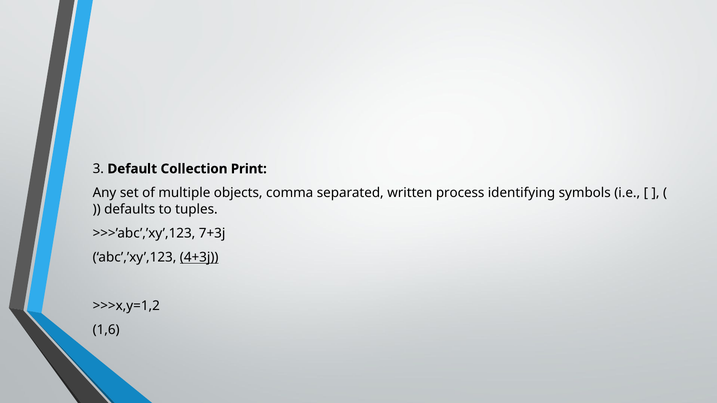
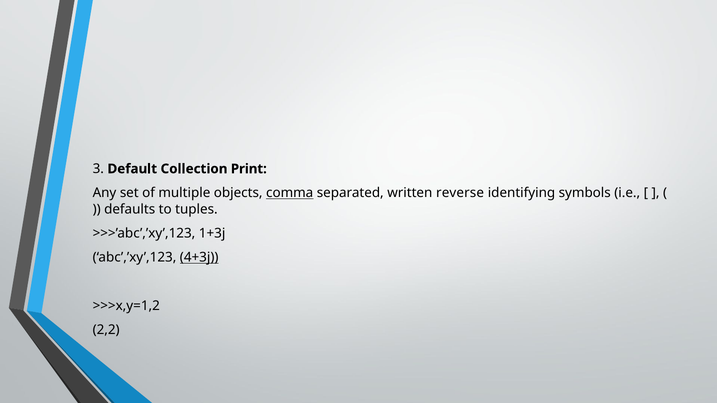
comma underline: none -> present
process: process -> reverse
7+3j: 7+3j -> 1+3j
1,6: 1,6 -> 2,2
